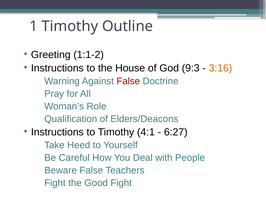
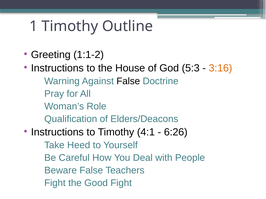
9:3: 9:3 -> 5:3
False at (128, 81) colour: red -> black
6:27: 6:27 -> 6:26
